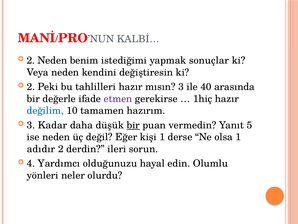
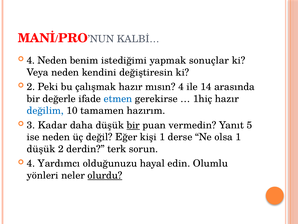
2 at (31, 60): 2 -> 4
tahlilleri: tahlilleri -> çalışmak
mısın 3: 3 -> 4
40: 40 -> 14
etmen colour: purple -> blue
adıdır at (41, 149): adıdır -> düşük
ileri: ileri -> terk
olurdu underline: none -> present
